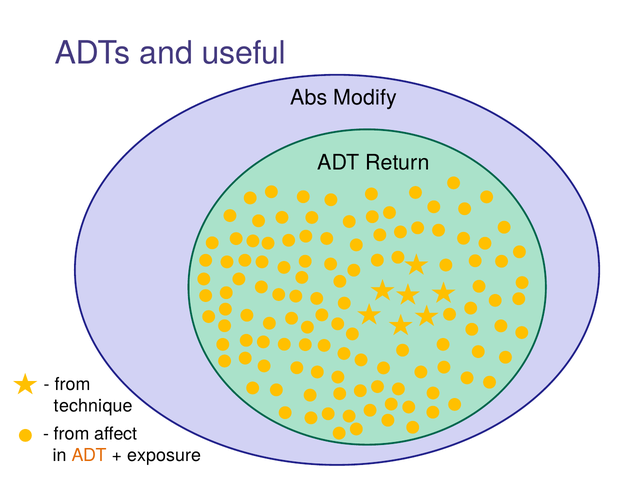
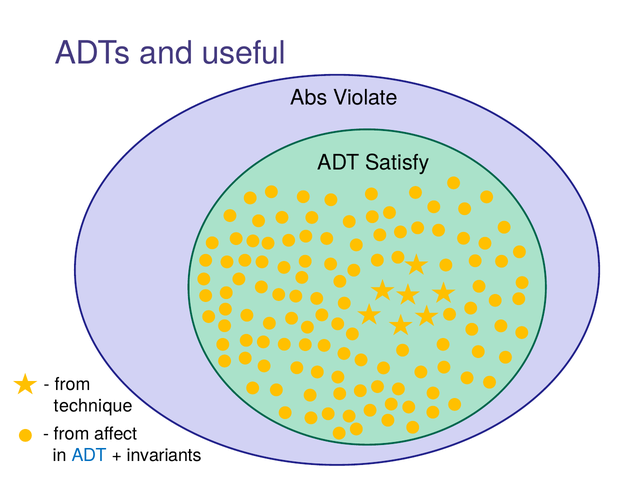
Modify: Modify -> Violate
Return: Return -> Satisfy
ADT at (89, 456) colour: orange -> blue
exposure: exposure -> invariants
